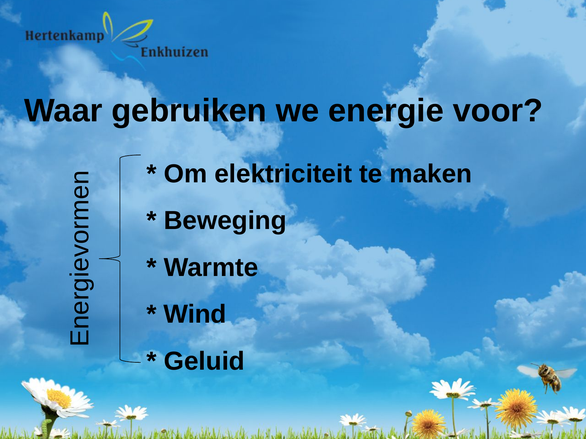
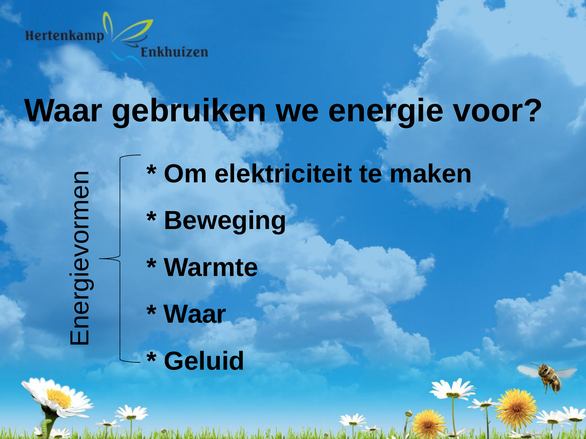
Wind at (195, 315): Wind -> Waar
